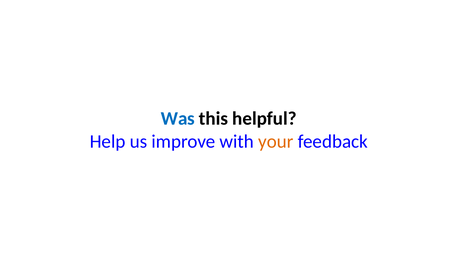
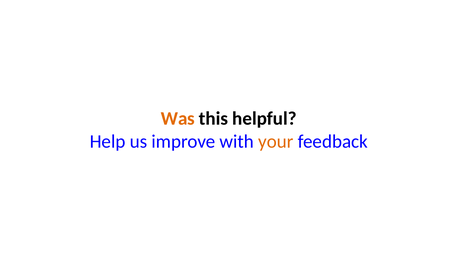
Was colour: blue -> orange
